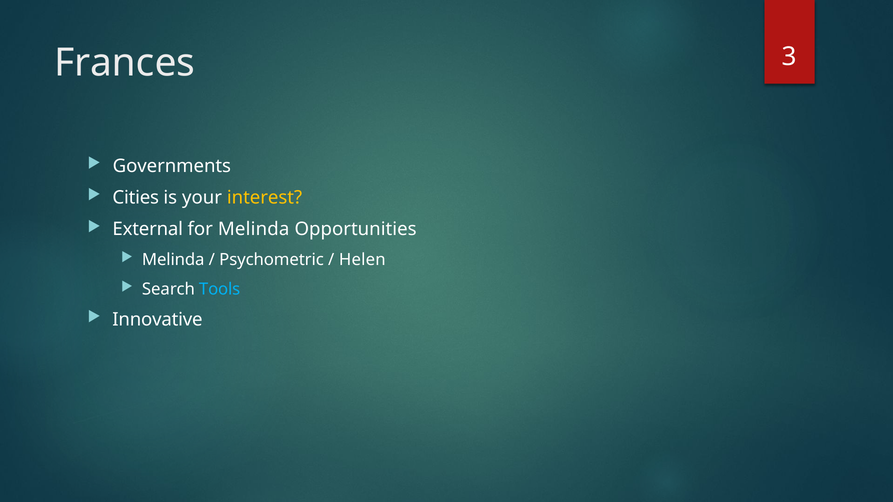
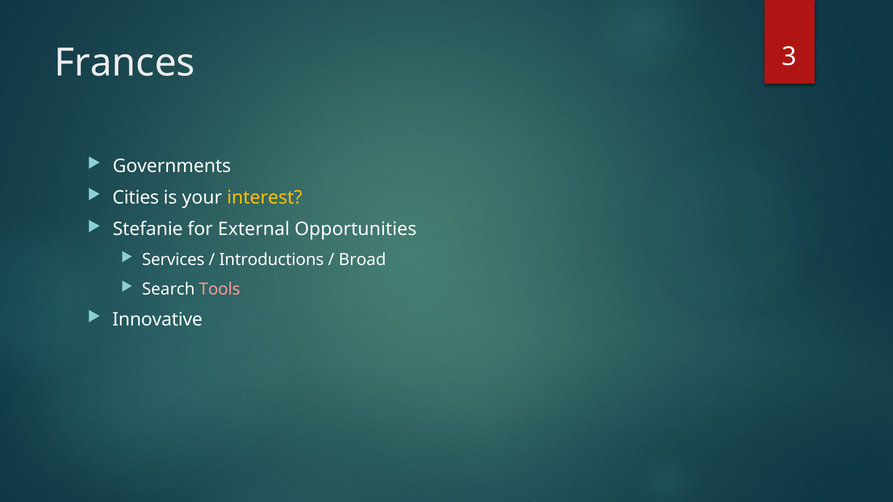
External: External -> Stefanie
for Melinda: Melinda -> External
Melinda at (173, 260): Melinda -> Services
Psychometric: Psychometric -> Introductions
Helen: Helen -> Broad
Tools colour: light blue -> pink
